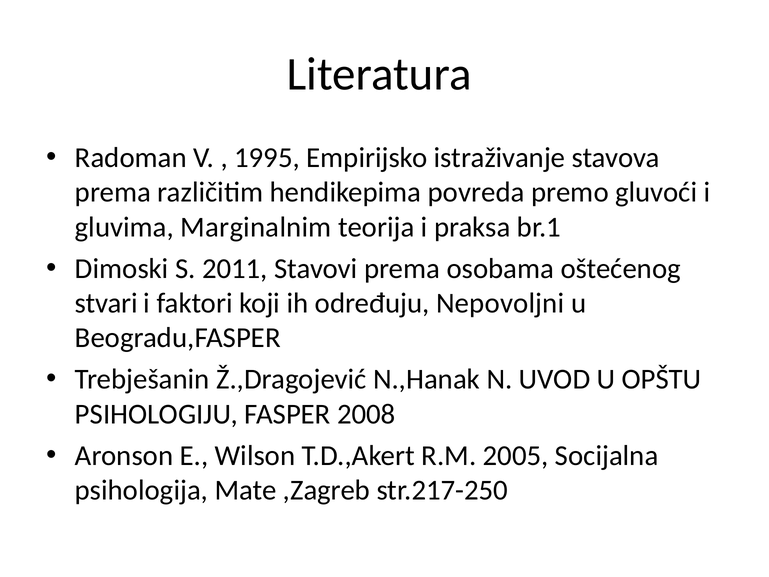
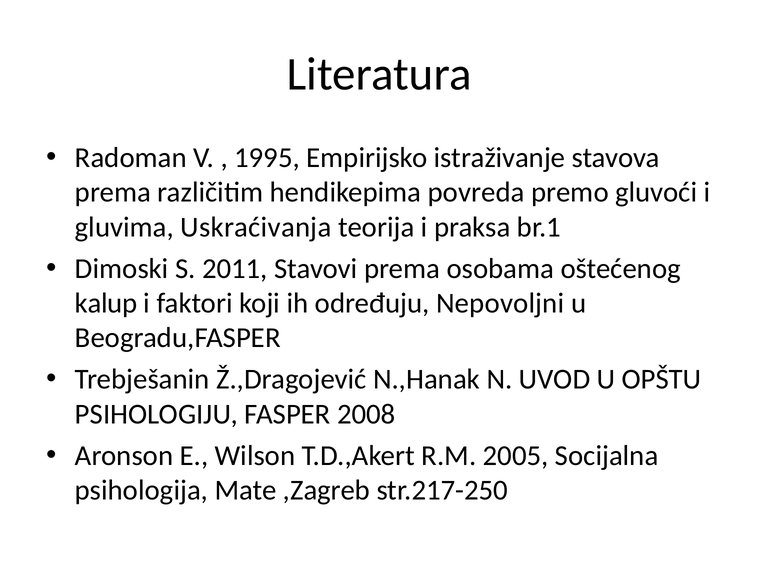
Marginalnim: Marginalnim -> Uskraćivanja
stvari: stvari -> kalup
